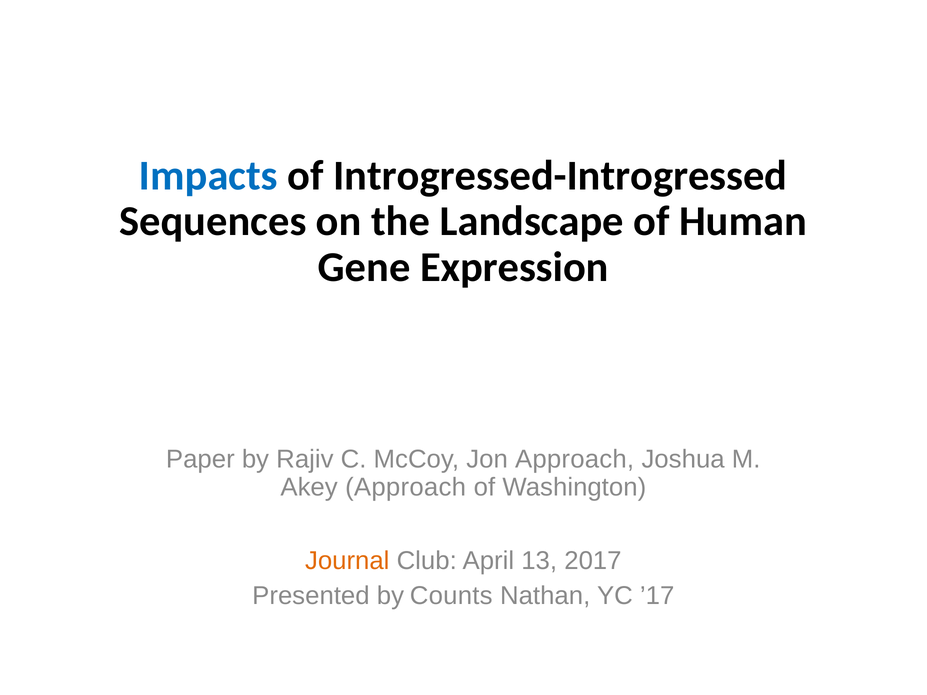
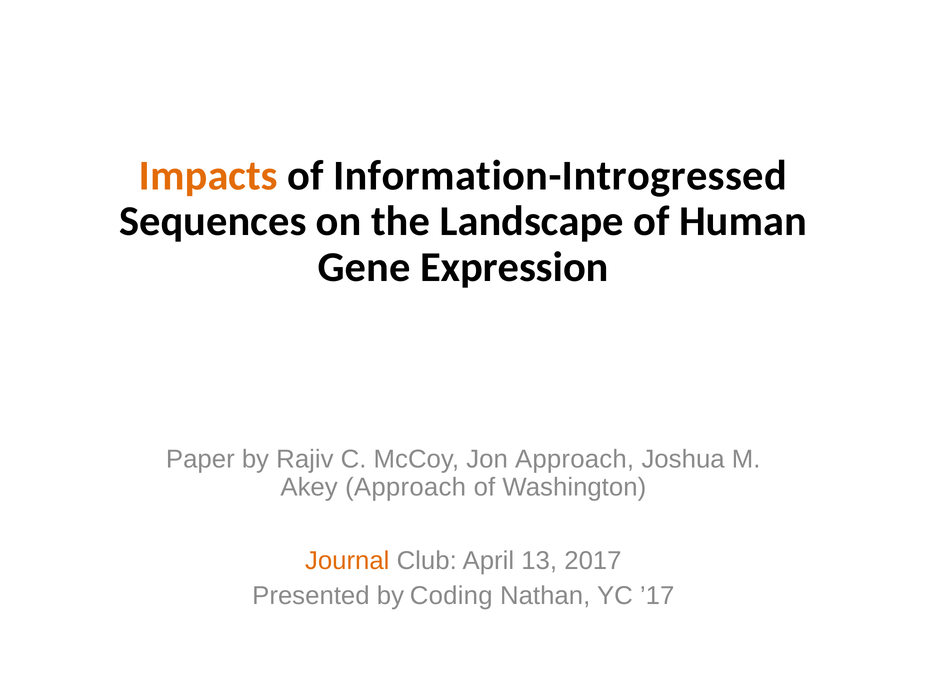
Impacts colour: blue -> orange
Introgressed-Introgressed: Introgressed-Introgressed -> Information-Introgressed
Counts: Counts -> Coding
